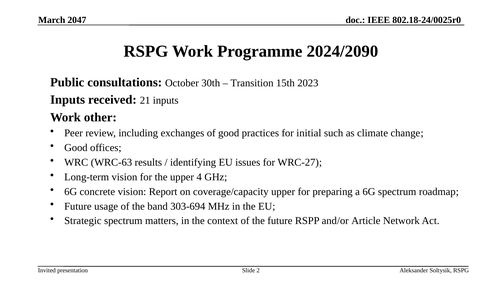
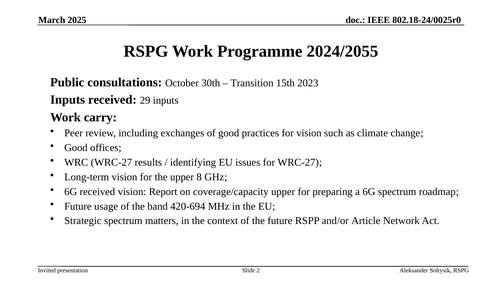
2047: 2047 -> 2025
2024/2090: 2024/2090 -> 2024/2055
21: 21 -> 29
other: other -> carry
for initial: initial -> vision
WRC WRC-63: WRC-63 -> WRC-27
4: 4 -> 8
6G concrete: concrete -> received
303-694: 303-694 -> 420-694
